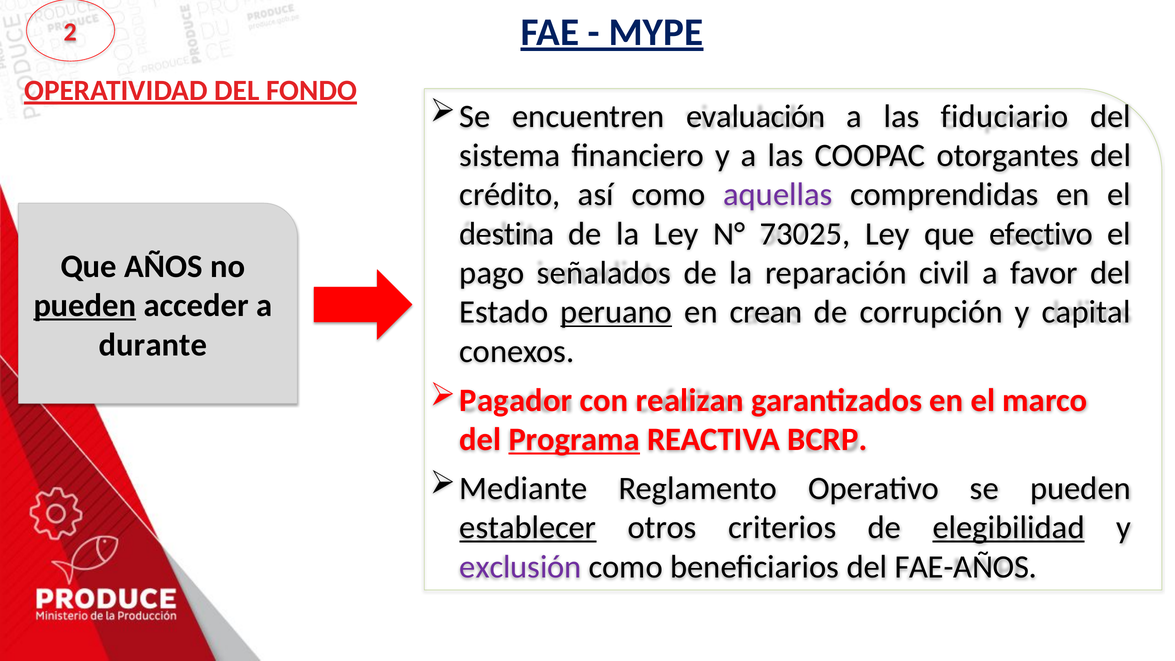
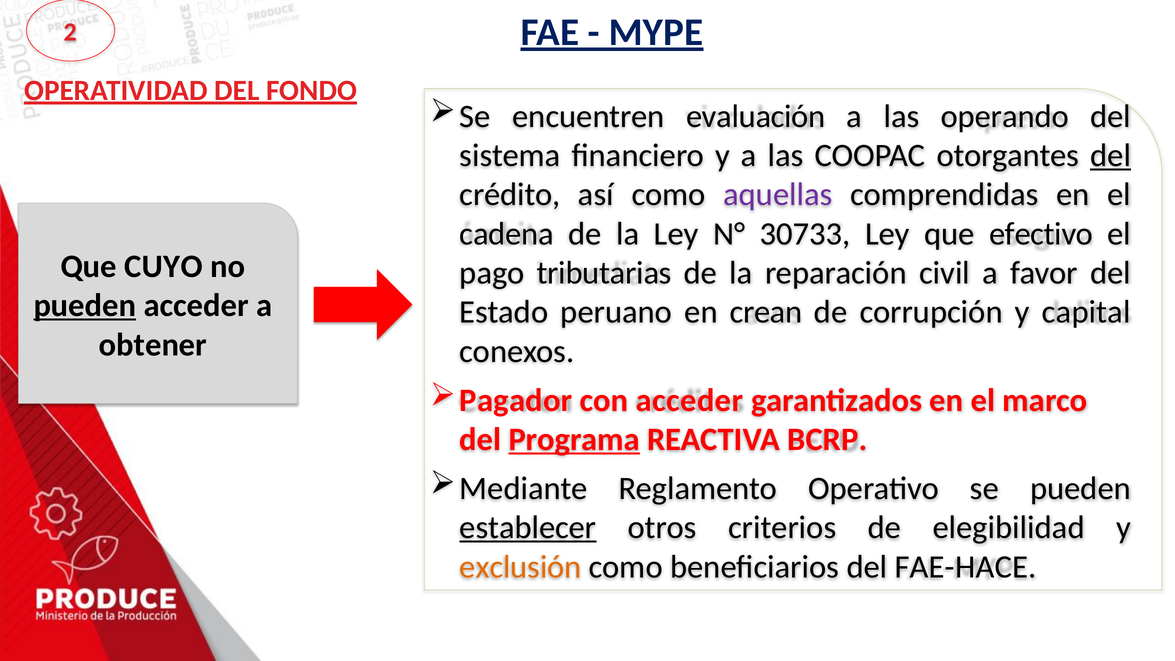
fiduciario: fiduciario -> operando
del at (1111, 156) underline: none -> present
destina: destina -> cadena
73025: 73025 -> 30733
AÑOS: AÑOS -> CUYO
señalados: señalados -> tributarias
peruano underline: present -> none
durante: durante -> obtener
con realizan: realizan -> acceder
elegibilidad underline: present -> none
exclusión colour: purple -> orange
FAE-AÑOS: FAE-AÑOS -> FAE-HACE
